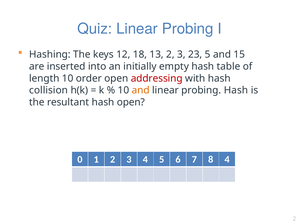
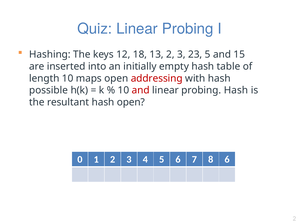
order: order -> maps
collision: collision -> possible
and at (141, 90) colour: orange -> red
8 4: 4 -> 6
